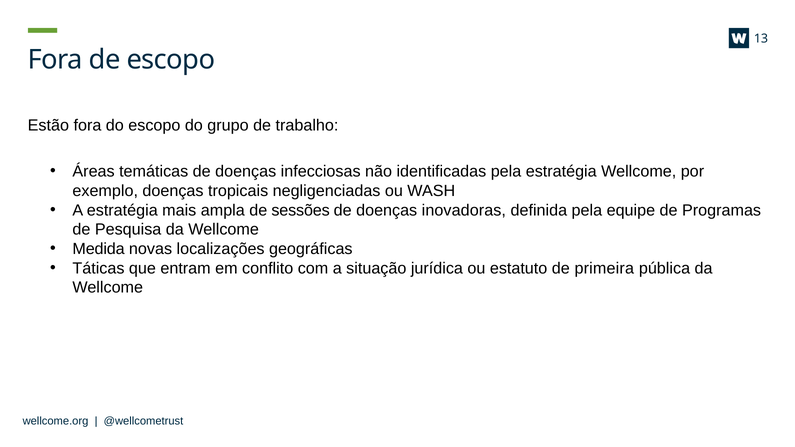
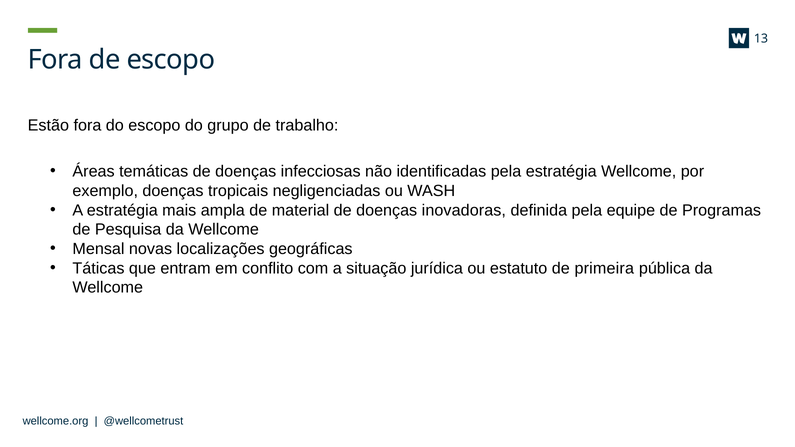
sessões: sessões -> material
Medida: Medida -> Mensal
